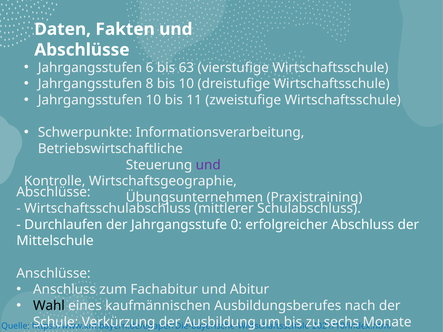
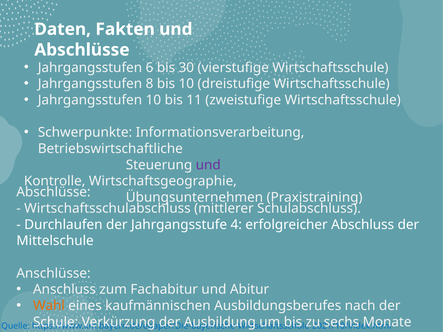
63: 63 -> 30
0: 0 -> 4
Wahl colour: black -> orange
